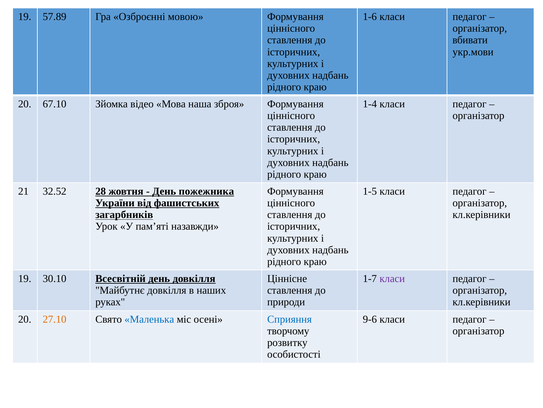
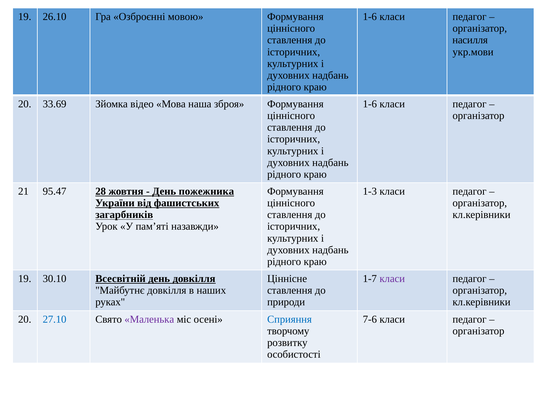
57.89: 57.89 -> 26.10
вбивати: вбивати -> насилля
67.10: 67.10 -> 33.69
1-4 at (370, 104): 1-4 -> 1-6
32.52: 32.52 -> 95.47
1-5: 1-5 -> 1-3
27.10 colour: orange -> blue
Маленька colour: blue -> purple
9-6: 9-6 -> 7-6
